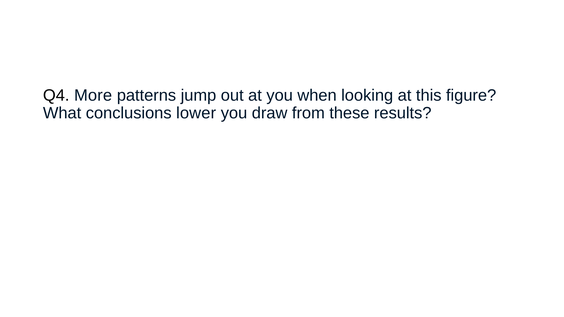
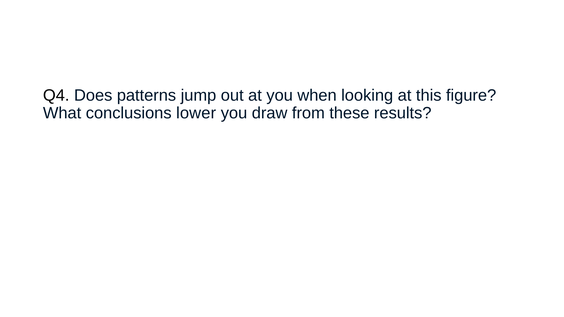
More: More -> Does
